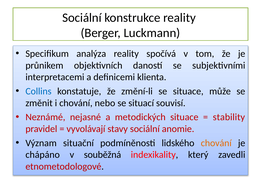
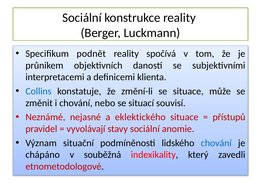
analýza: analýza -> podnět
metodických: metodických -> eklektického
stability: stability -> přístupů
chování at (216, 143) colour: orange -> blue
